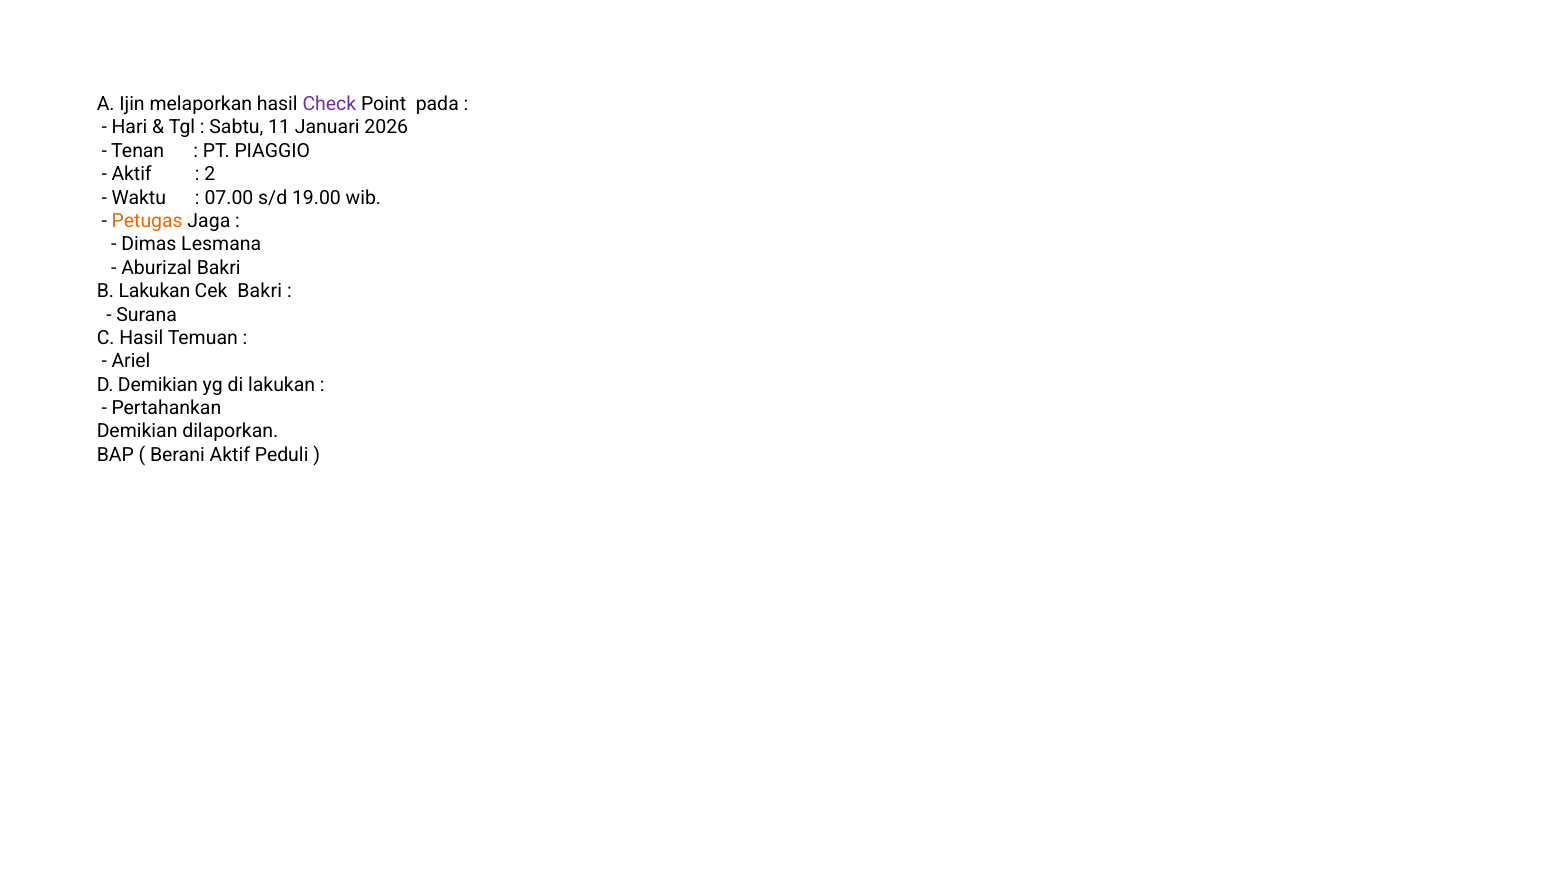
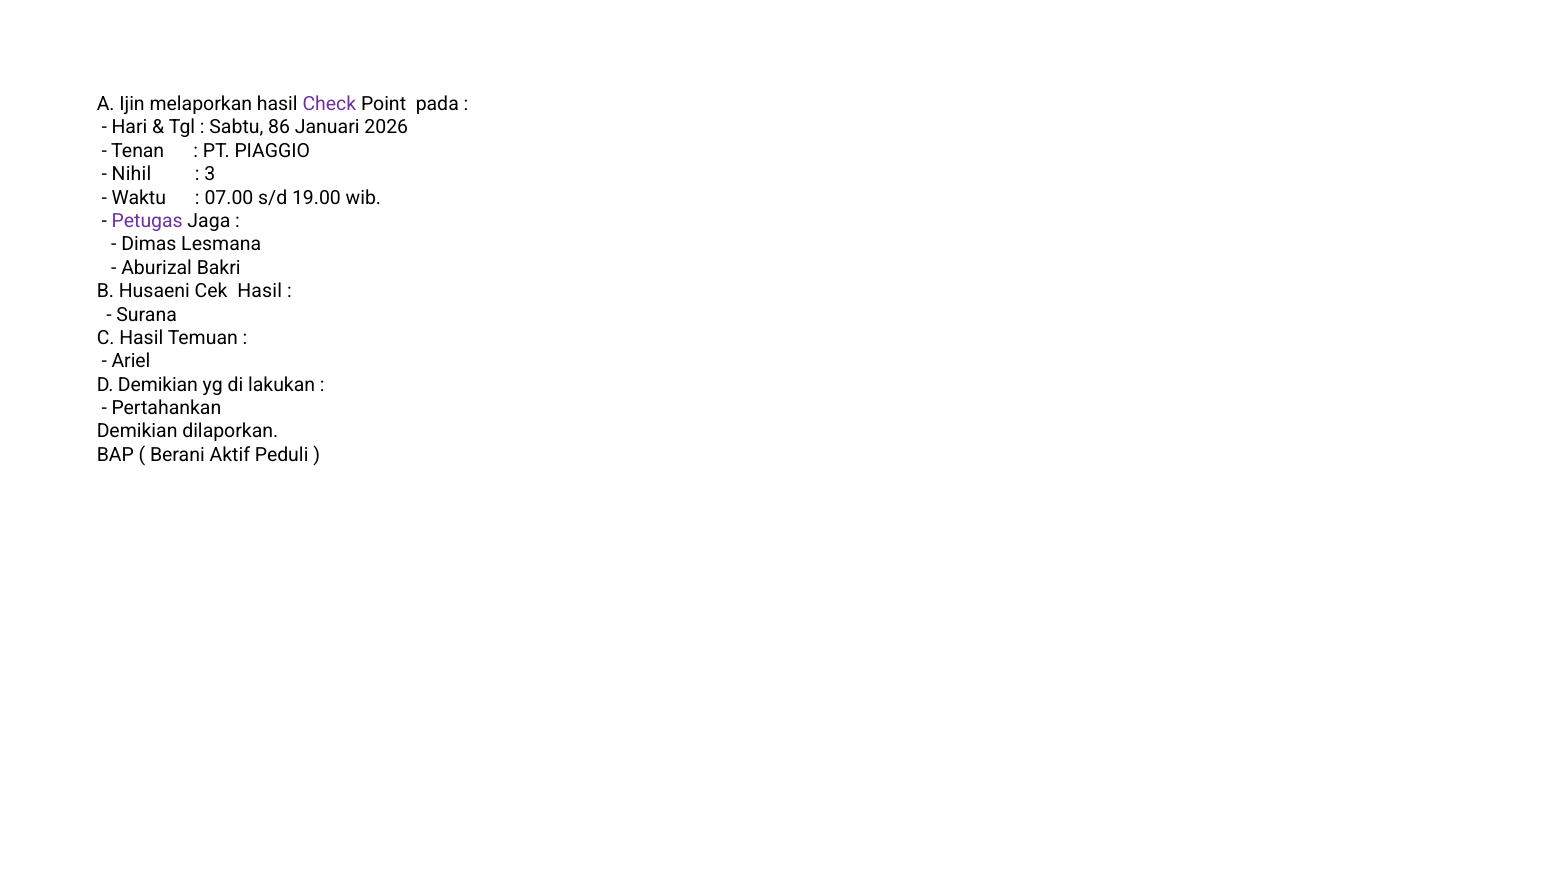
11: 11 -> 86
Aktif at (132, 174): Aktif -> Nihil
2: 2 -> 3
Petugas colour: orange -> purple
B Lakukan: Lakukan -> Husaeni
Cek Bakri: Bakri -> Hasil
